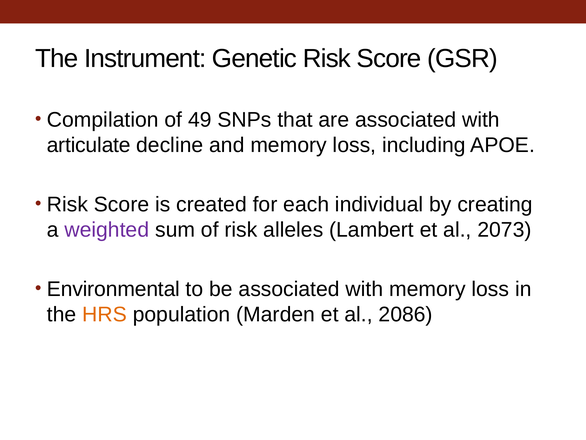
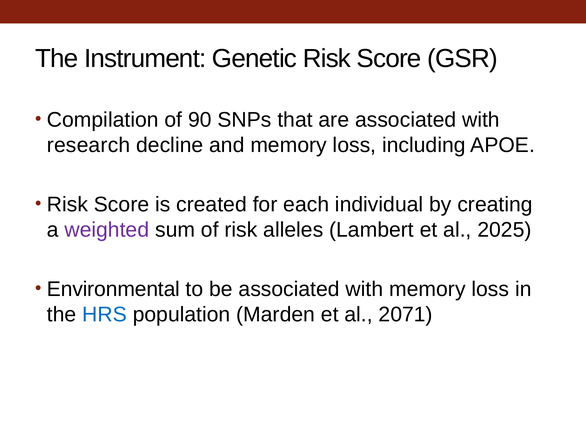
49: 49 -> 90
articulate: articulate -> research
2073: 2073 -> 2025
HRS colour: orange -> blue
2086: 2086 -> 2071
